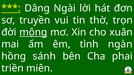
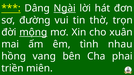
Ngài underline: none -> present
truyền: truyền -> đường
ngàn: ngàn -> nhau
sánh: sánh -> vang
